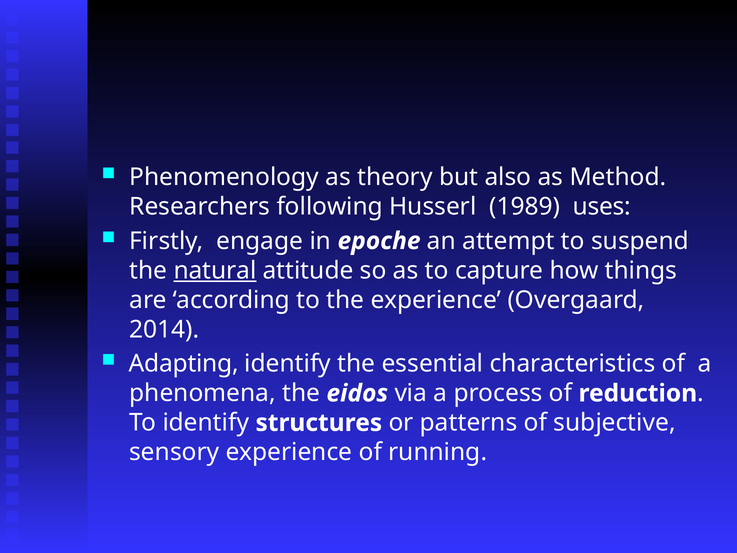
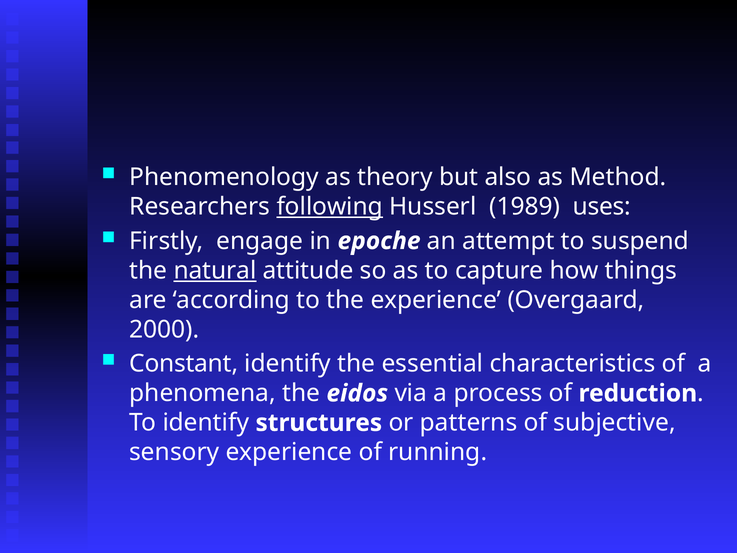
following underline: none -> present
2014: 2014 -> 2000
Adapting: Adapting -> Constant
